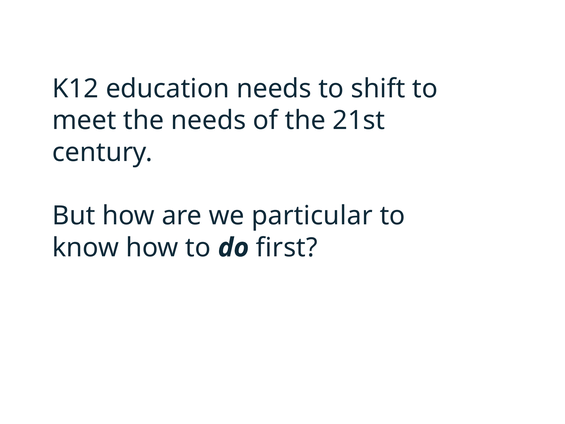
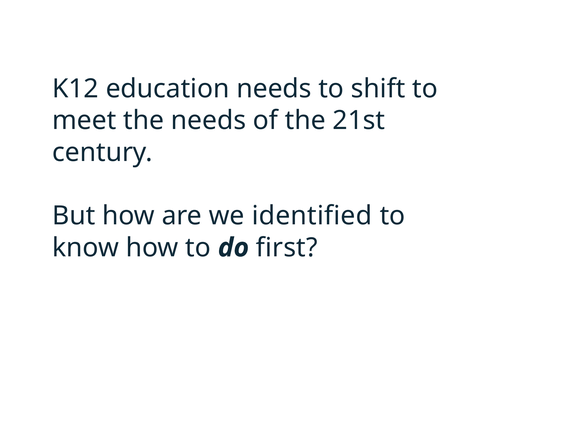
particular: particular -> identified
